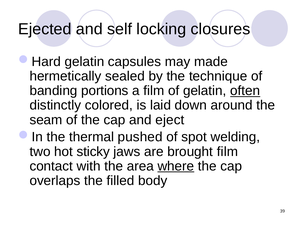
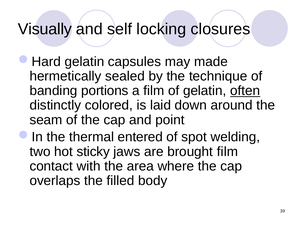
Ejected: Ejected -> Visually
eject: eject -> point
pushed: pushed -> entered
where underline: present -> none
